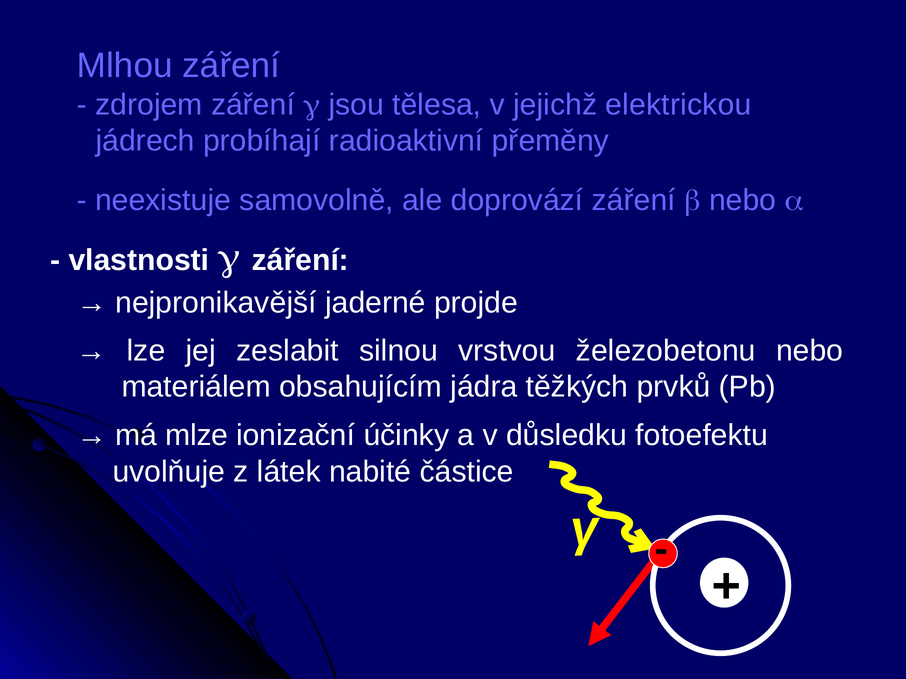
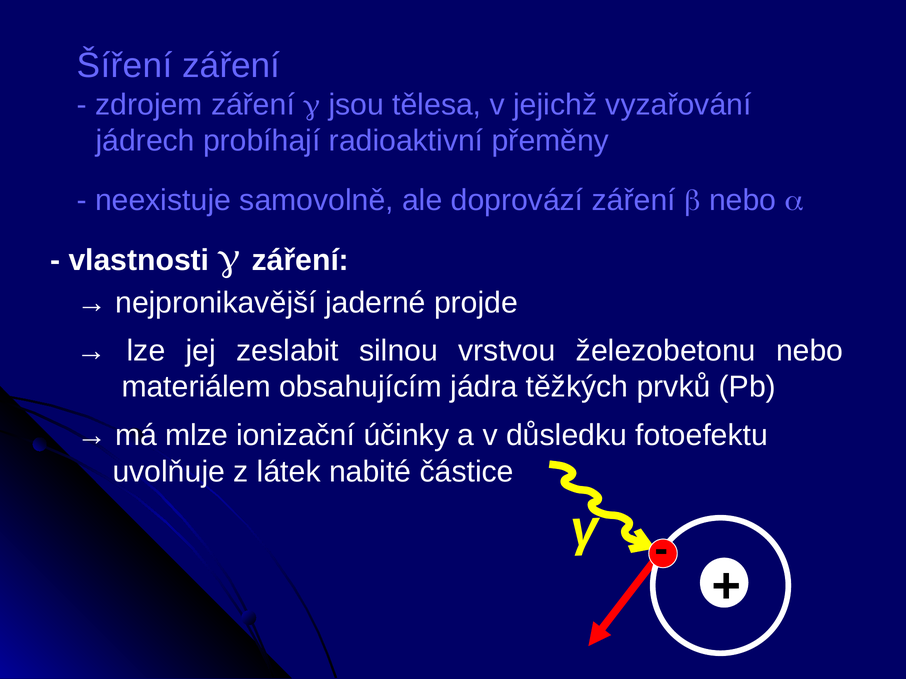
Mlhou: Mlhou -> Šíření
elektrickou: elektrickou -> vyzařování
